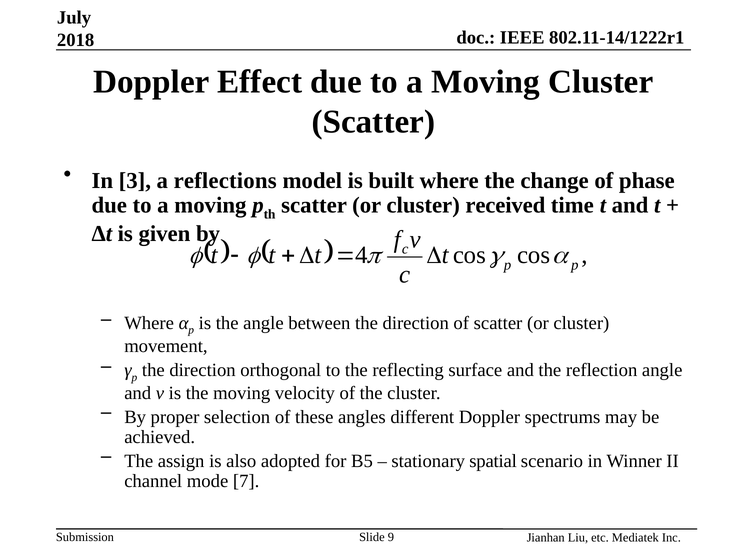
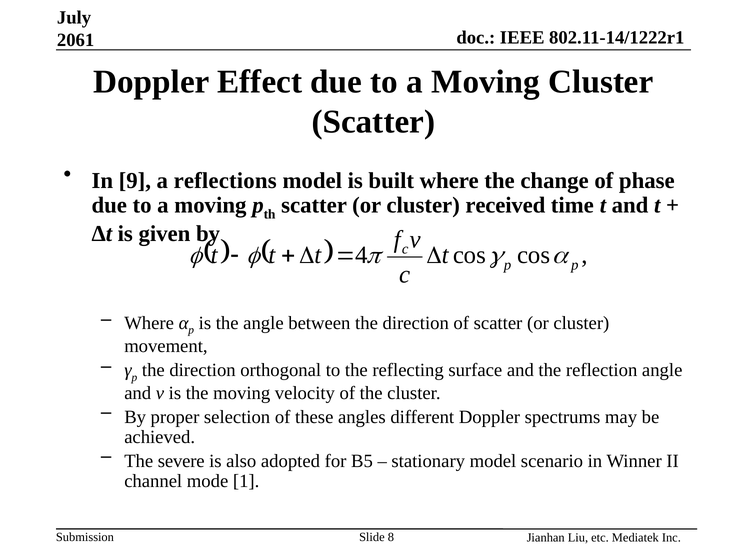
2018: 2018 -> 2061
3: 3 -> 9
assign: assign -> severe
stationary spatial: spatial -> model
7: 7 -> 1
9: 9 -> 8
